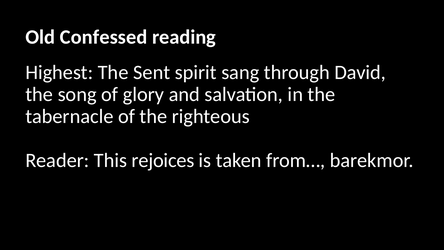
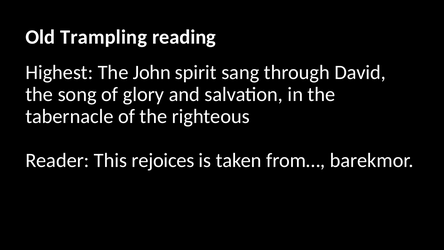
Confessed: Confessed -> Trampling
Sent: Sent -> John
